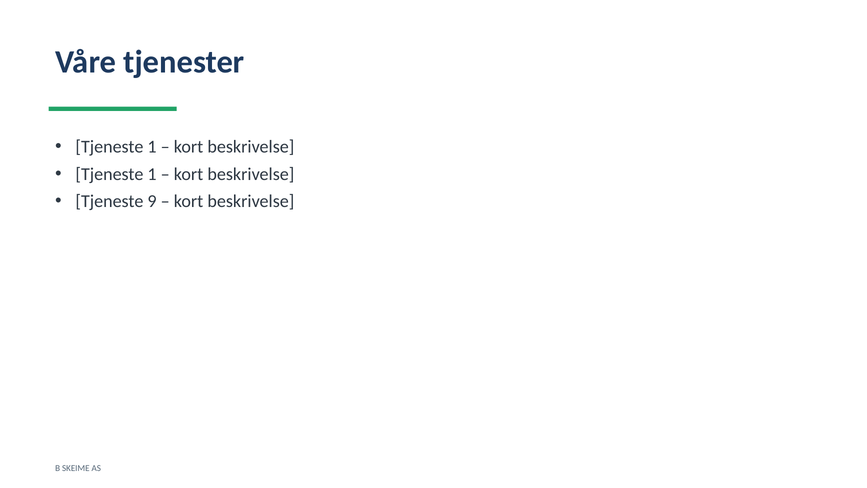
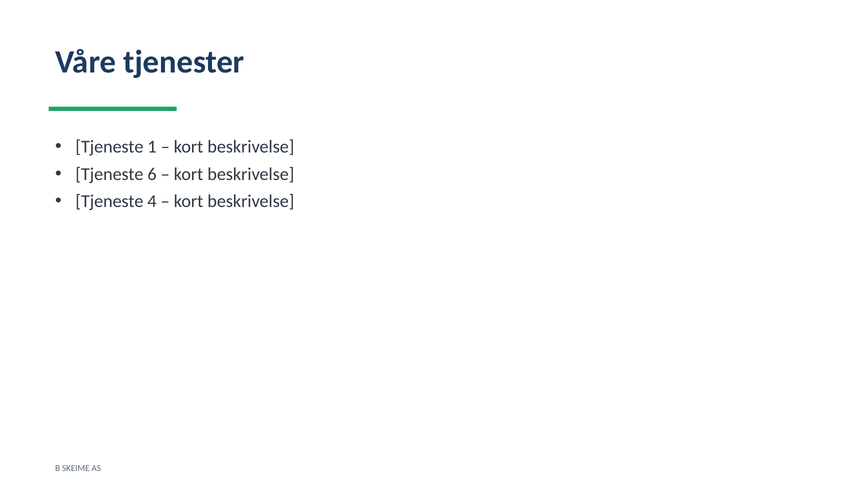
1 at (152, 174): 1 -> 6
9: 9 -> 4
